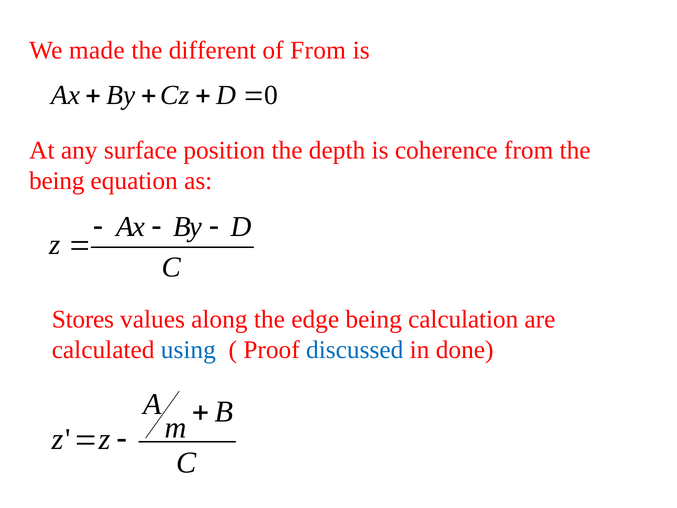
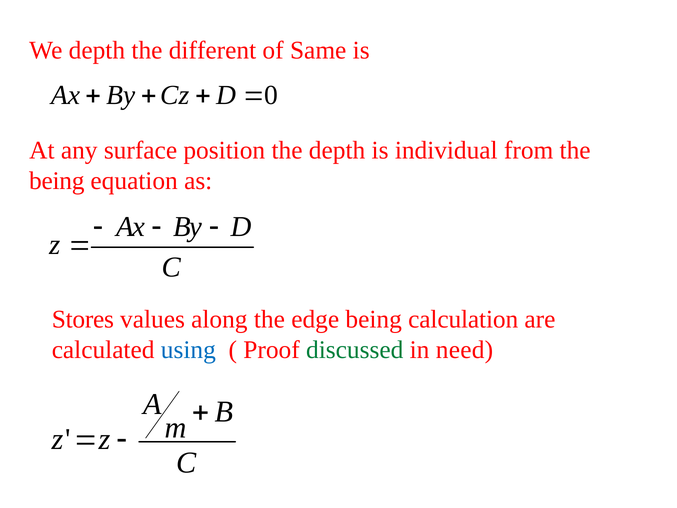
We made: made -> depth
of From: From -> Same
coherence: coherence -> individual
discussed colour: blue -> green
done: done -> need
